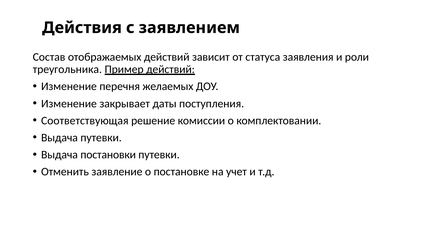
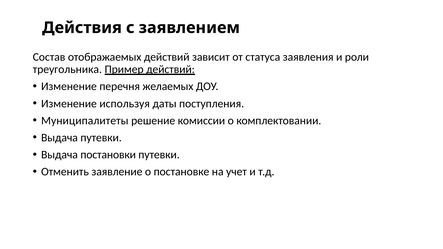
закрывает: закрывает -> используя
Соответствующая: Соответствующая -> Муниципалитеты
